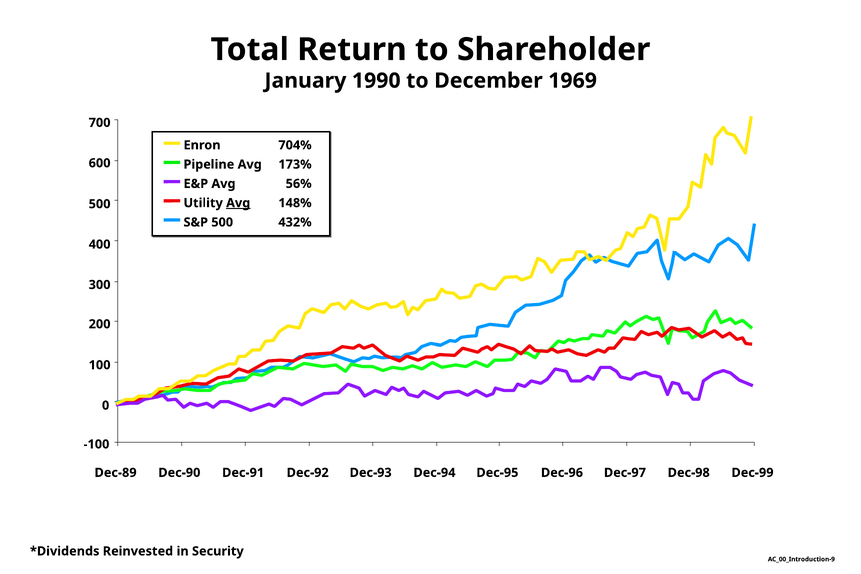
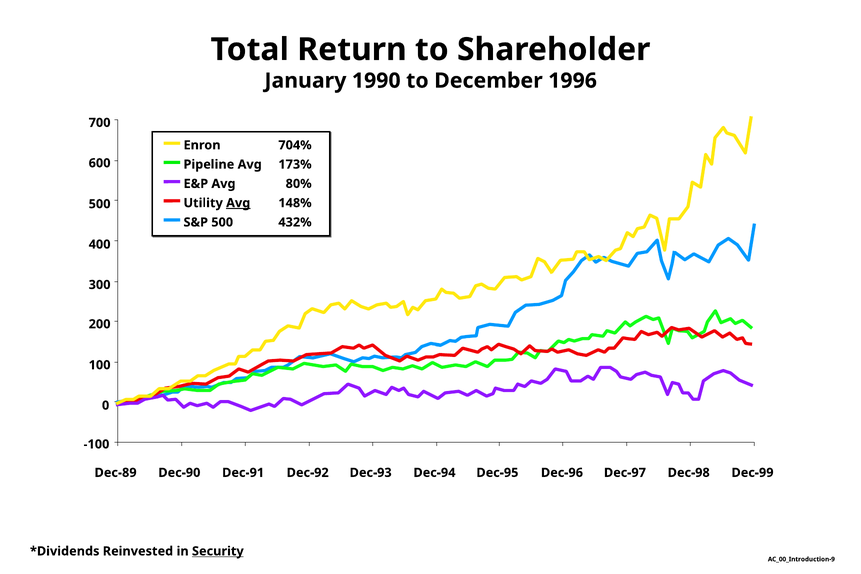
1969: 1969 -> 1996
56%: 56% -> 80%
Security underline: none -> present
